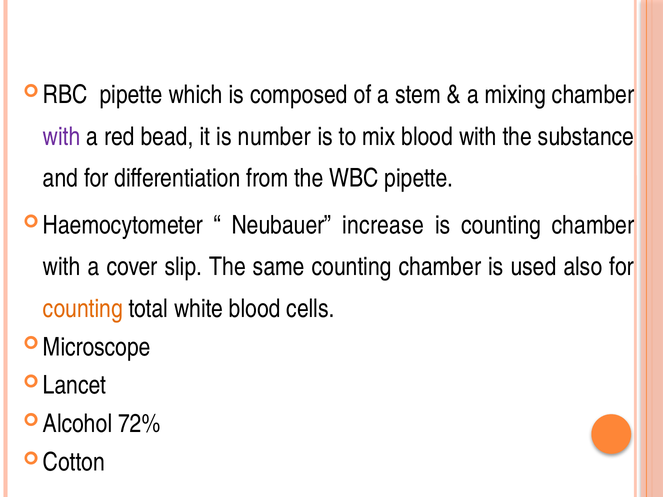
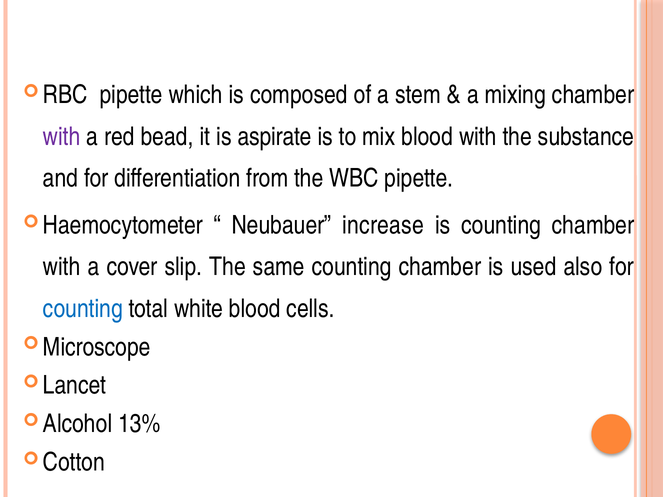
number: number -> aspirate
counting at (83, 309) colour: orange -> blue
72%: 72% -> 13%
